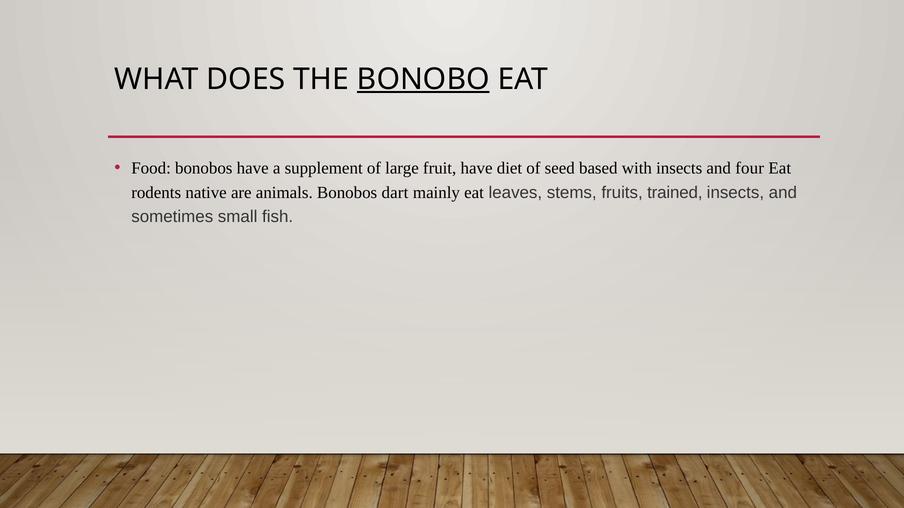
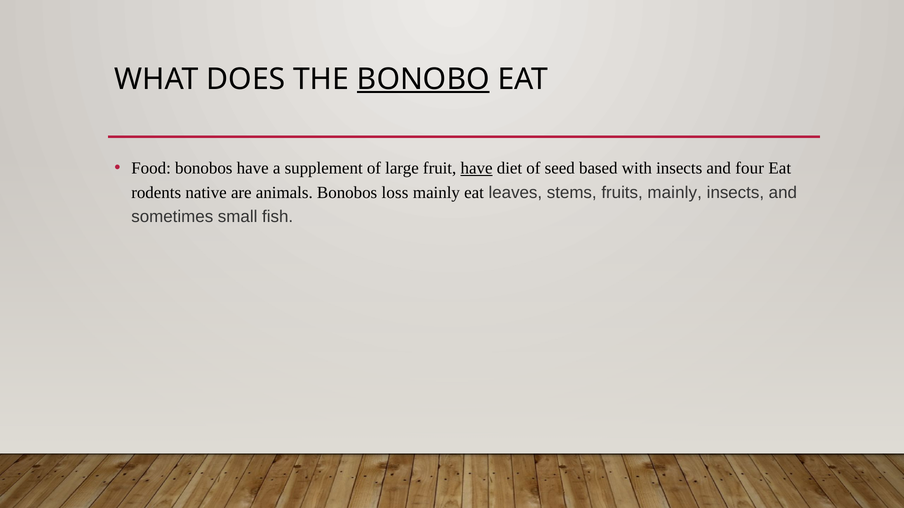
have at (477, 168) underline: none -> present
dart: dart -> loss
fruits trained: trained -> mainly
